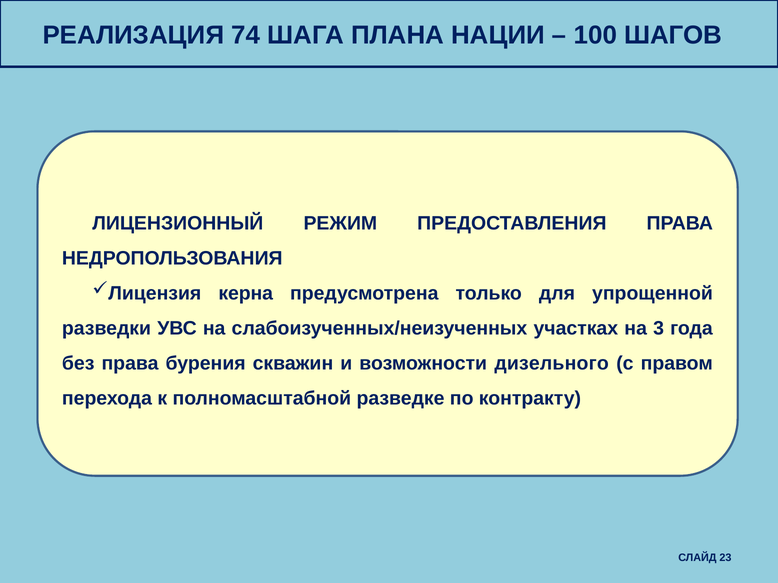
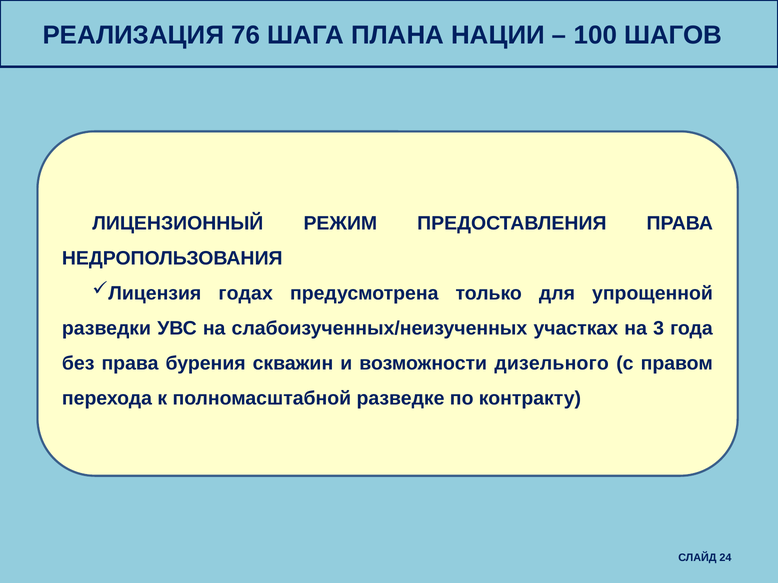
74: 74 -> 76
керна: керна -> годах
23: 23 -> 24
